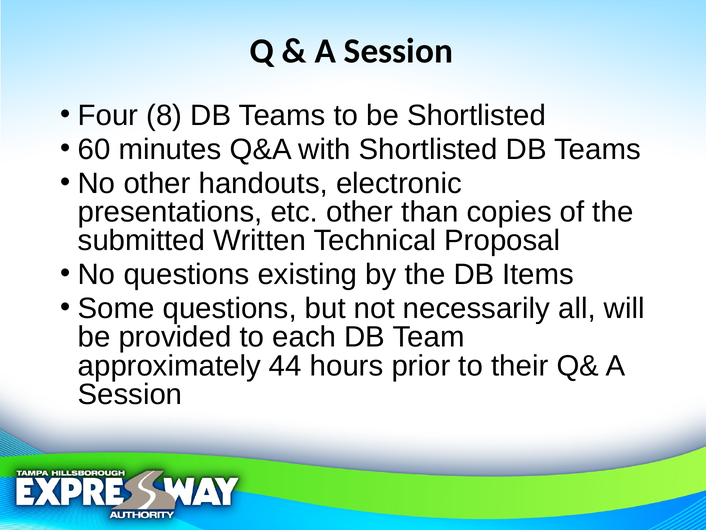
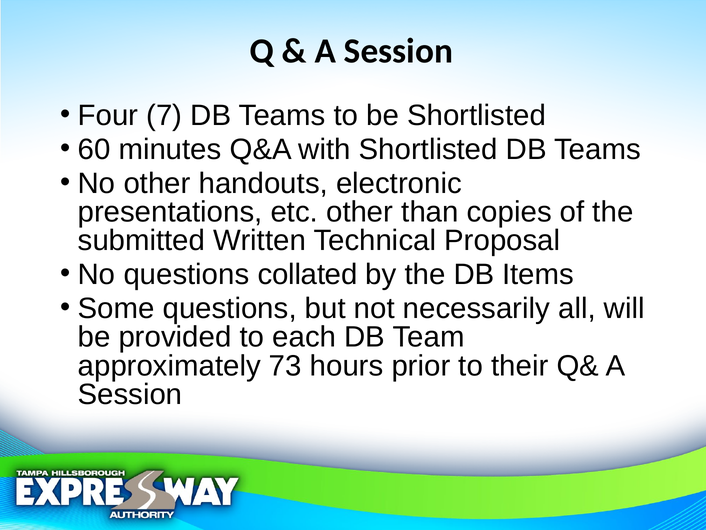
8: 8 -> 7
existing: existing -> collated
44: 44 -> 73
